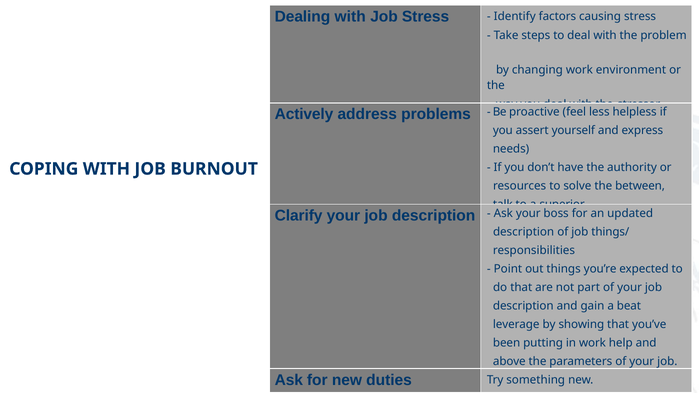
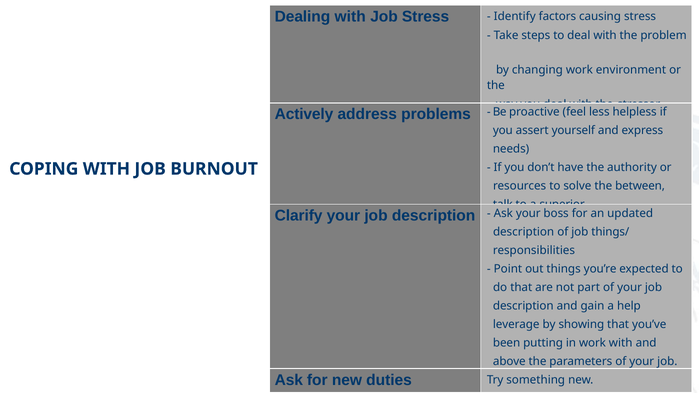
beat: beat -> help
work help: help -> with
